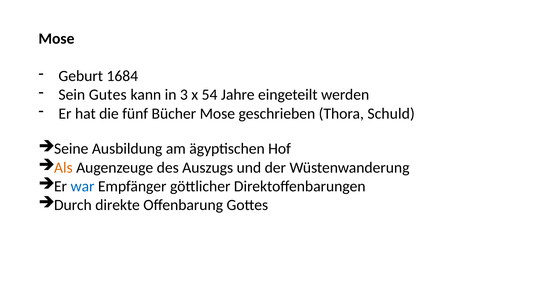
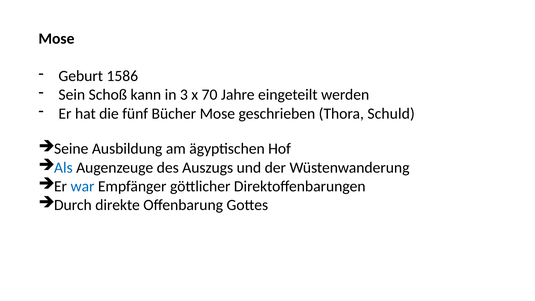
1684: 1684 -> 1586
Gutes: Gutes -> Schoß
54: 54 -> 70
Als colour: orange -> blue
